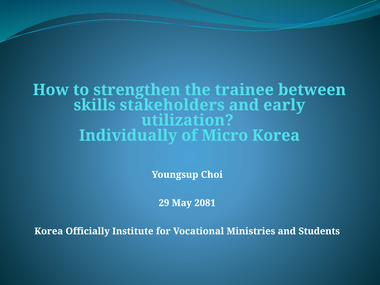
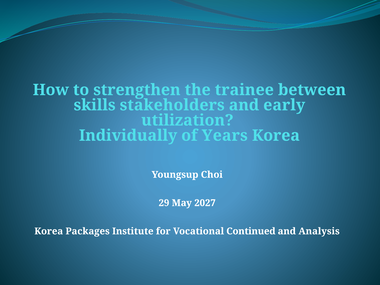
Micro: Micro -> Years
2081: 2081 -> 2027
Officially: Officially -> Packages
Ministries: Ministries -> Continued
Students: Students -> Analysis
